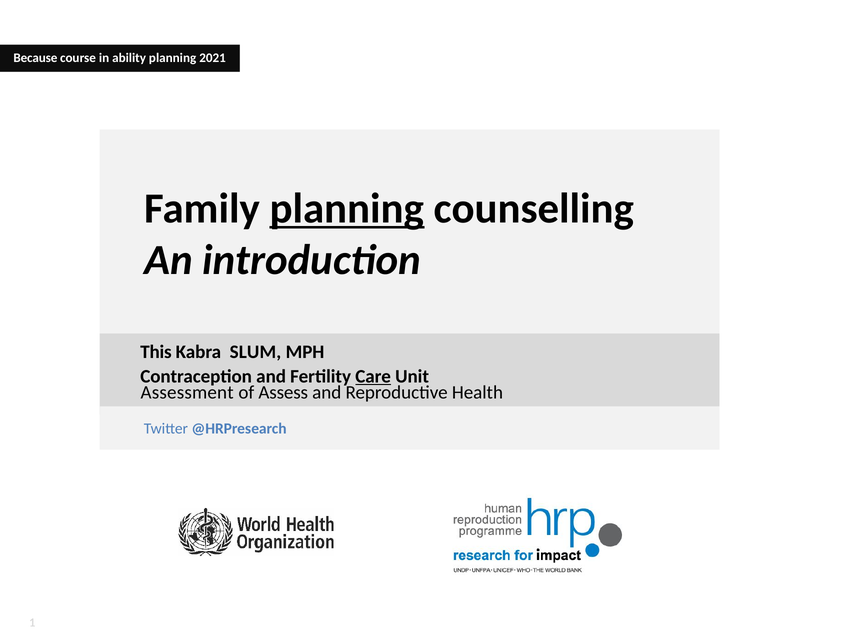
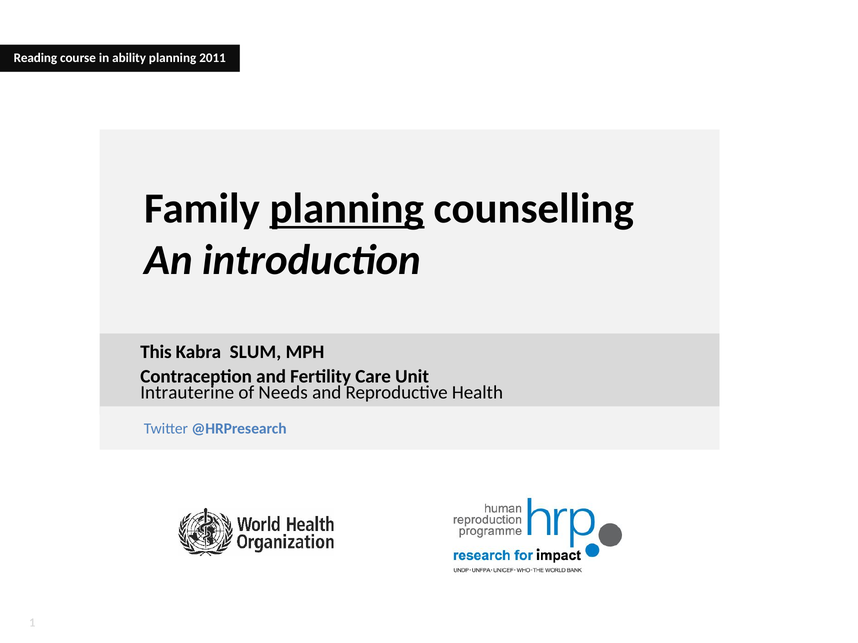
Because: Because -> Reading
2021: 2021 -> 2011
Care underline: present -> none
Assessment: Assessment -> Intrauterine
Assess: Assess -> Needs
